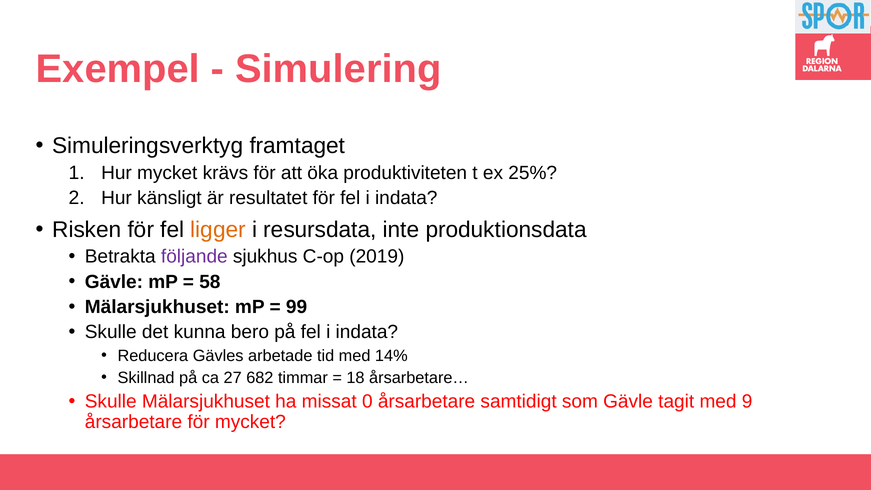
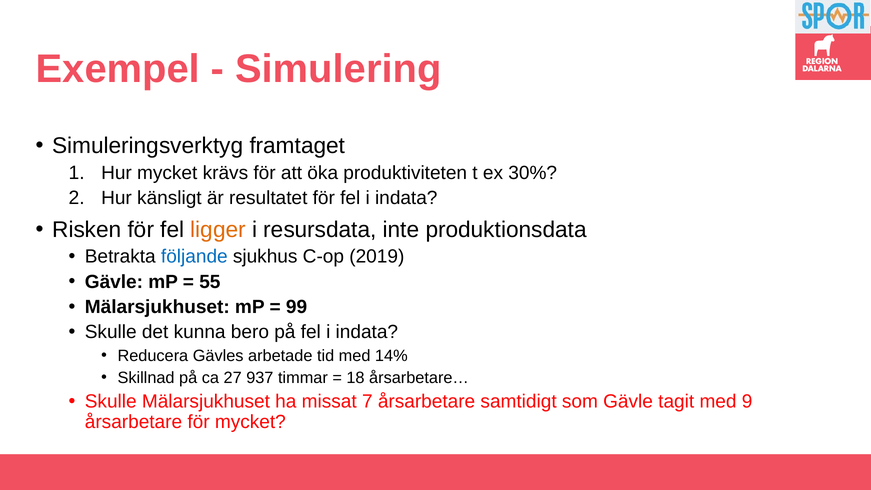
25%: 25% -> 30%
följande colour: purple -> blue
58: 58 -> 55
682: 682 -> 937
0: 0 -> 7
